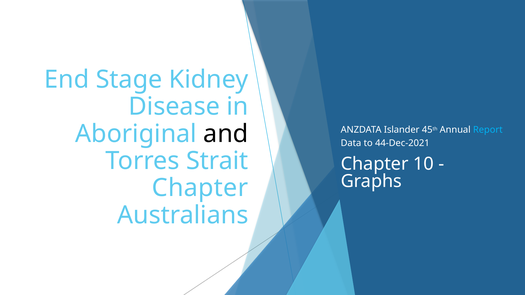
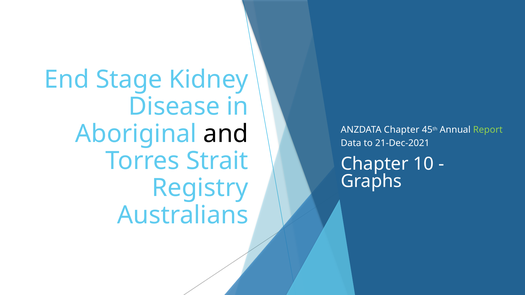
ANZDATA Islander: Islander -> Chapter
Report colour: light blue -> light green
44-Dec-2021: 44-Dec-2021 -> 21-Dec-2021
Chapter at (200, 188): Chapter -> Registry
